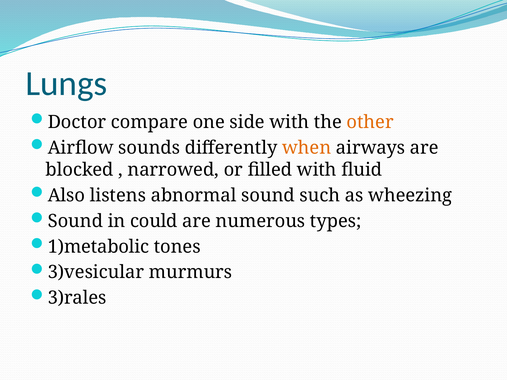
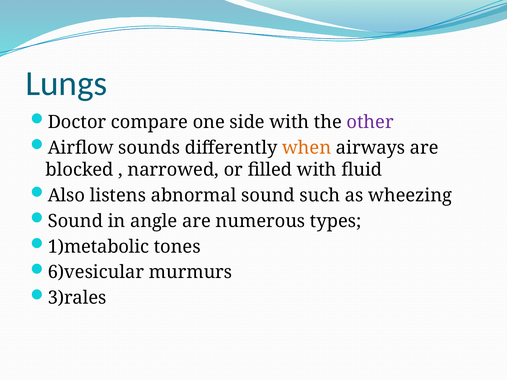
other colour: orange -> purple
could: could -> angle
3)vesicular: 3)vesicular -> 6)vesicular
